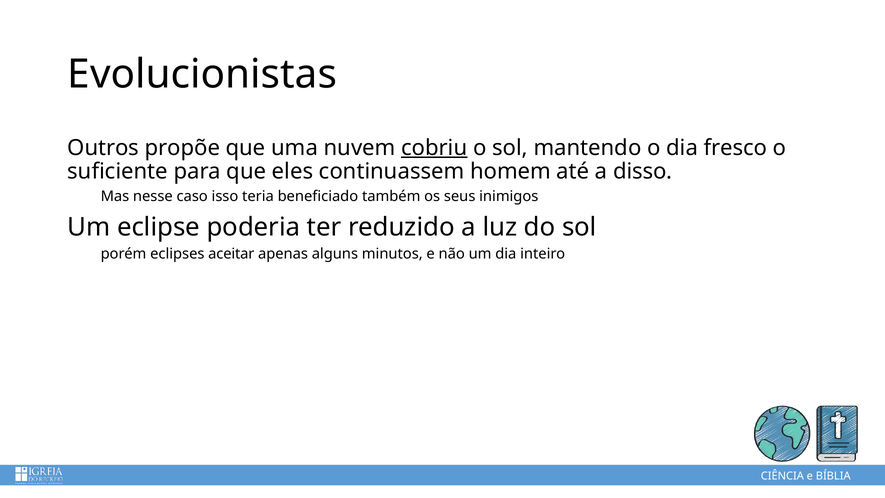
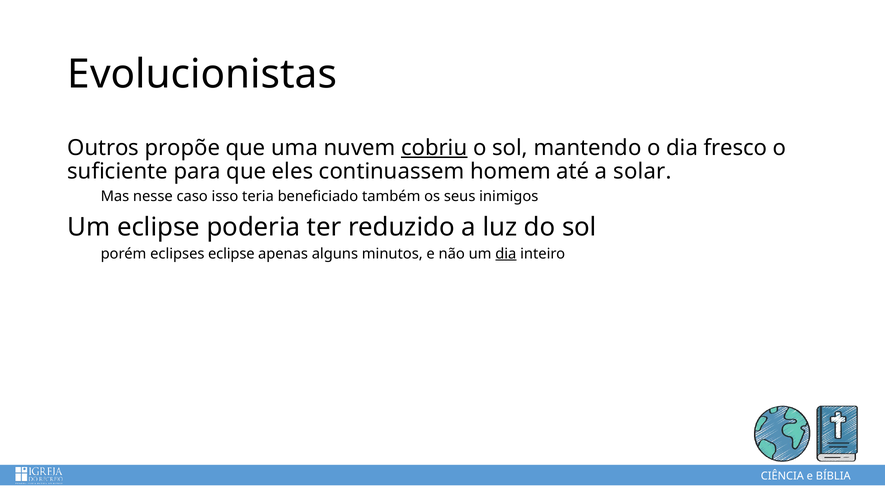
disso: disso -> solar
eclipses aceitar: aceitar -> eclipse
dia at (506, 254) underline: none -> present
